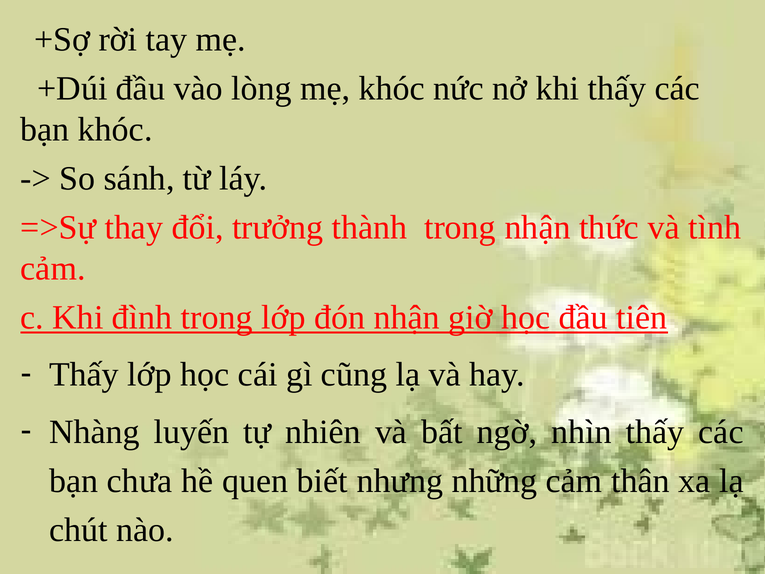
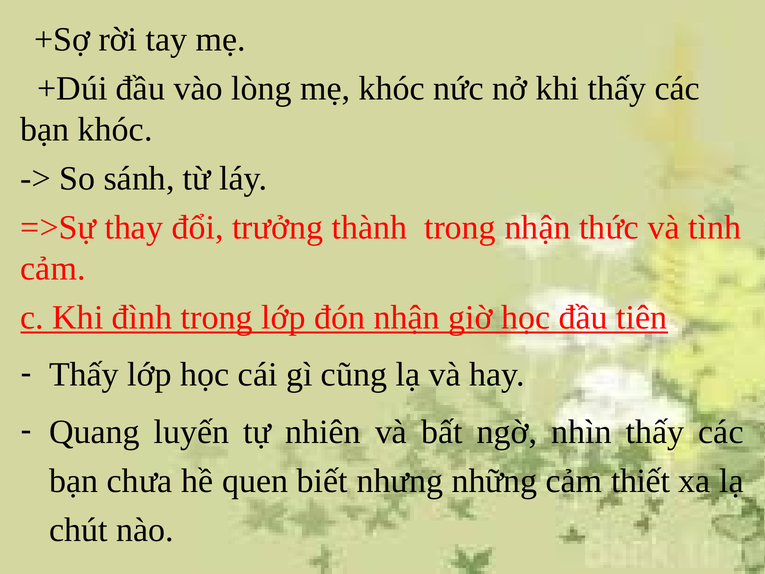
Nhàng: Nhàng -> Quang
thân: thân -> thiết
